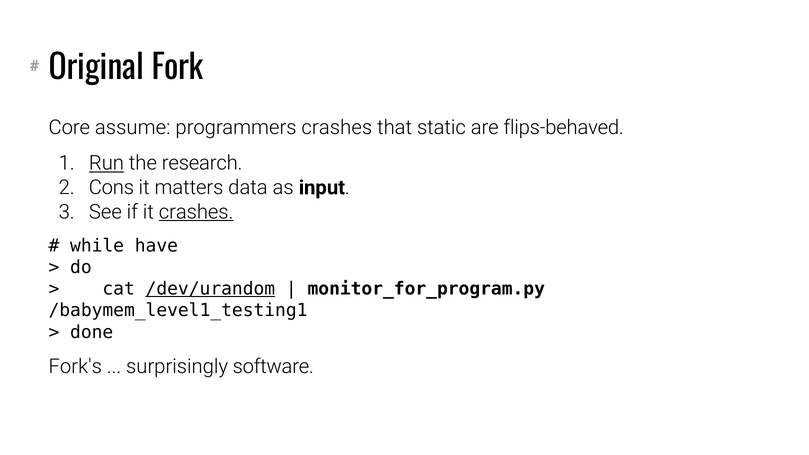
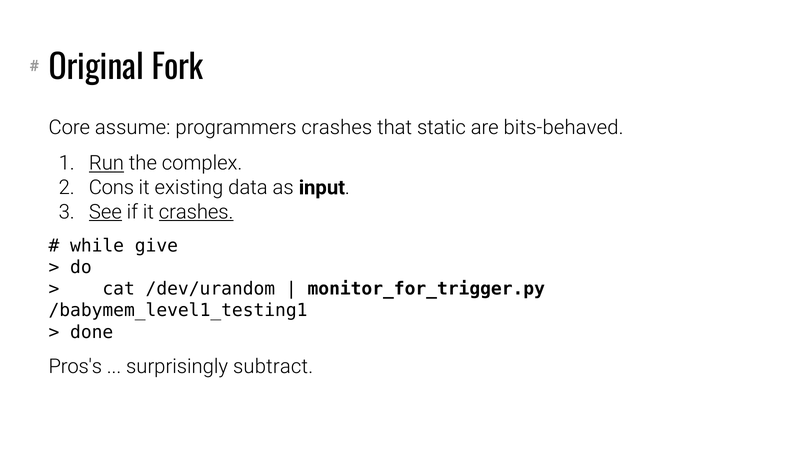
flips-behaved: flips-behaved -> bits-behaved
research: research -> complex
matters: matters -> existing
See underline: none -> present
have: have -> give
/dev/urandom underline: present -> none
monitor_for_program.py: monitor_for_program.py -> monitor_for_trigger.py
Fork's: Fork's -> Pros's
software: software -> subtract
